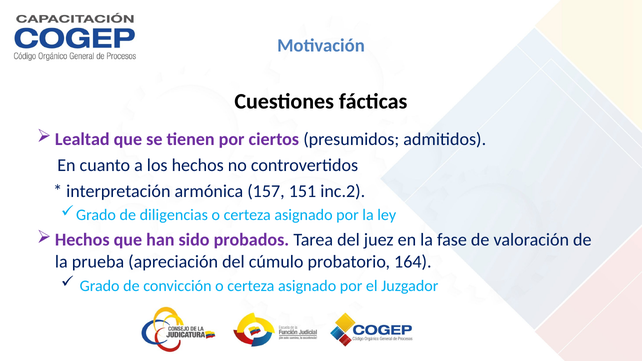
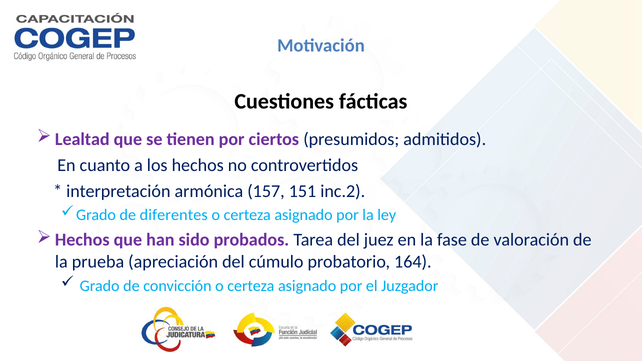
diligencias: diligencias -> diferentes
